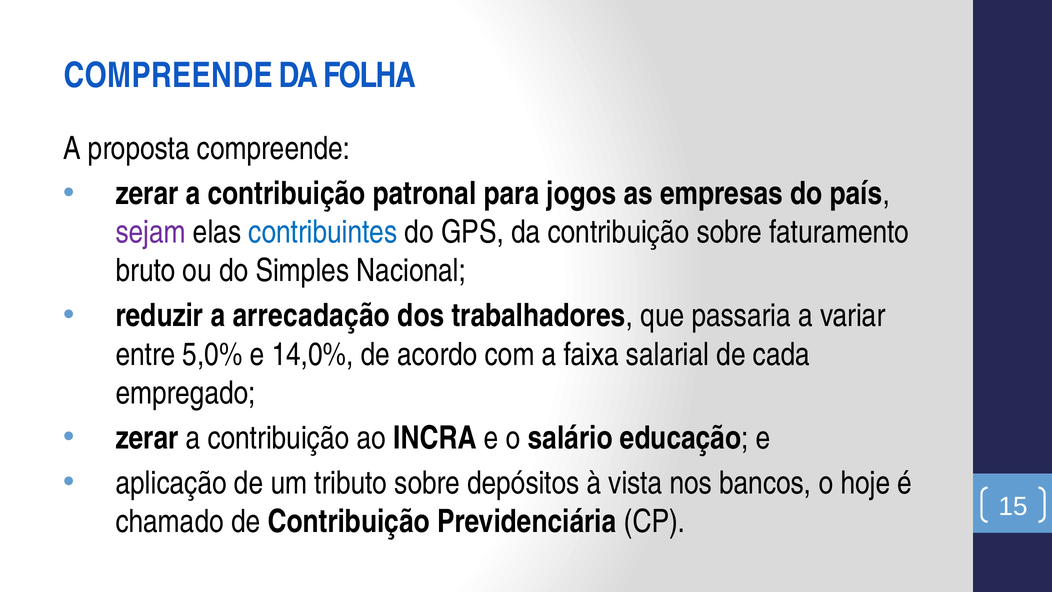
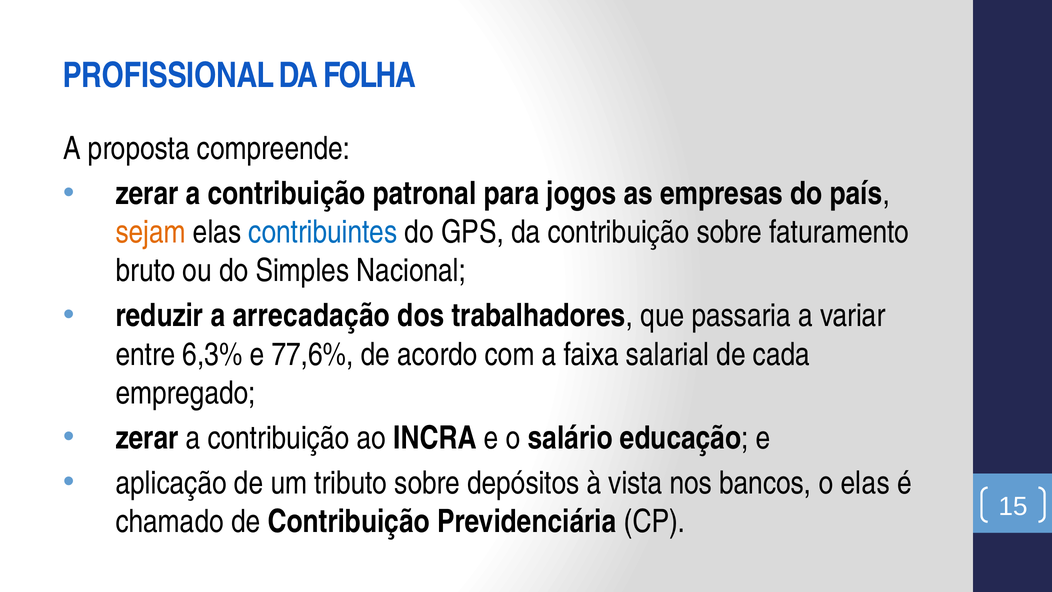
COMPREENDE at (168, 75): COMPREENDE -> PROFISSIONAL
sejam colour: purple -> orange
5,0%: 5,0% -> 6,3%
14,0%: 14,0% -> 77,6%
o hoje: hoje -> elas
